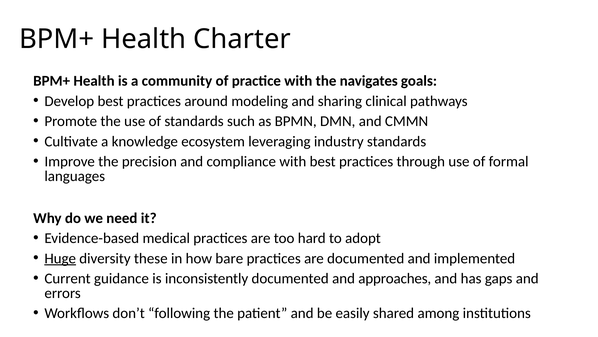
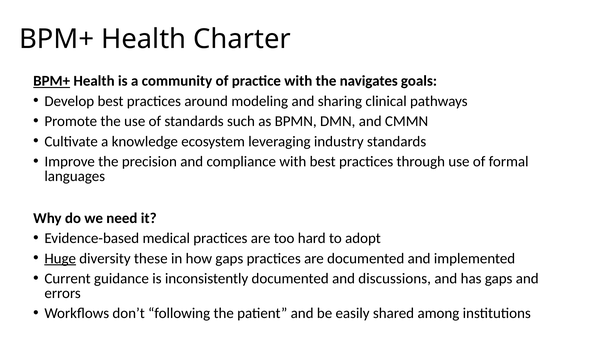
BPM+ at (52, 81) underline: none -> present
how bare: bare -> gaps
approaches: approaches -> discussions
